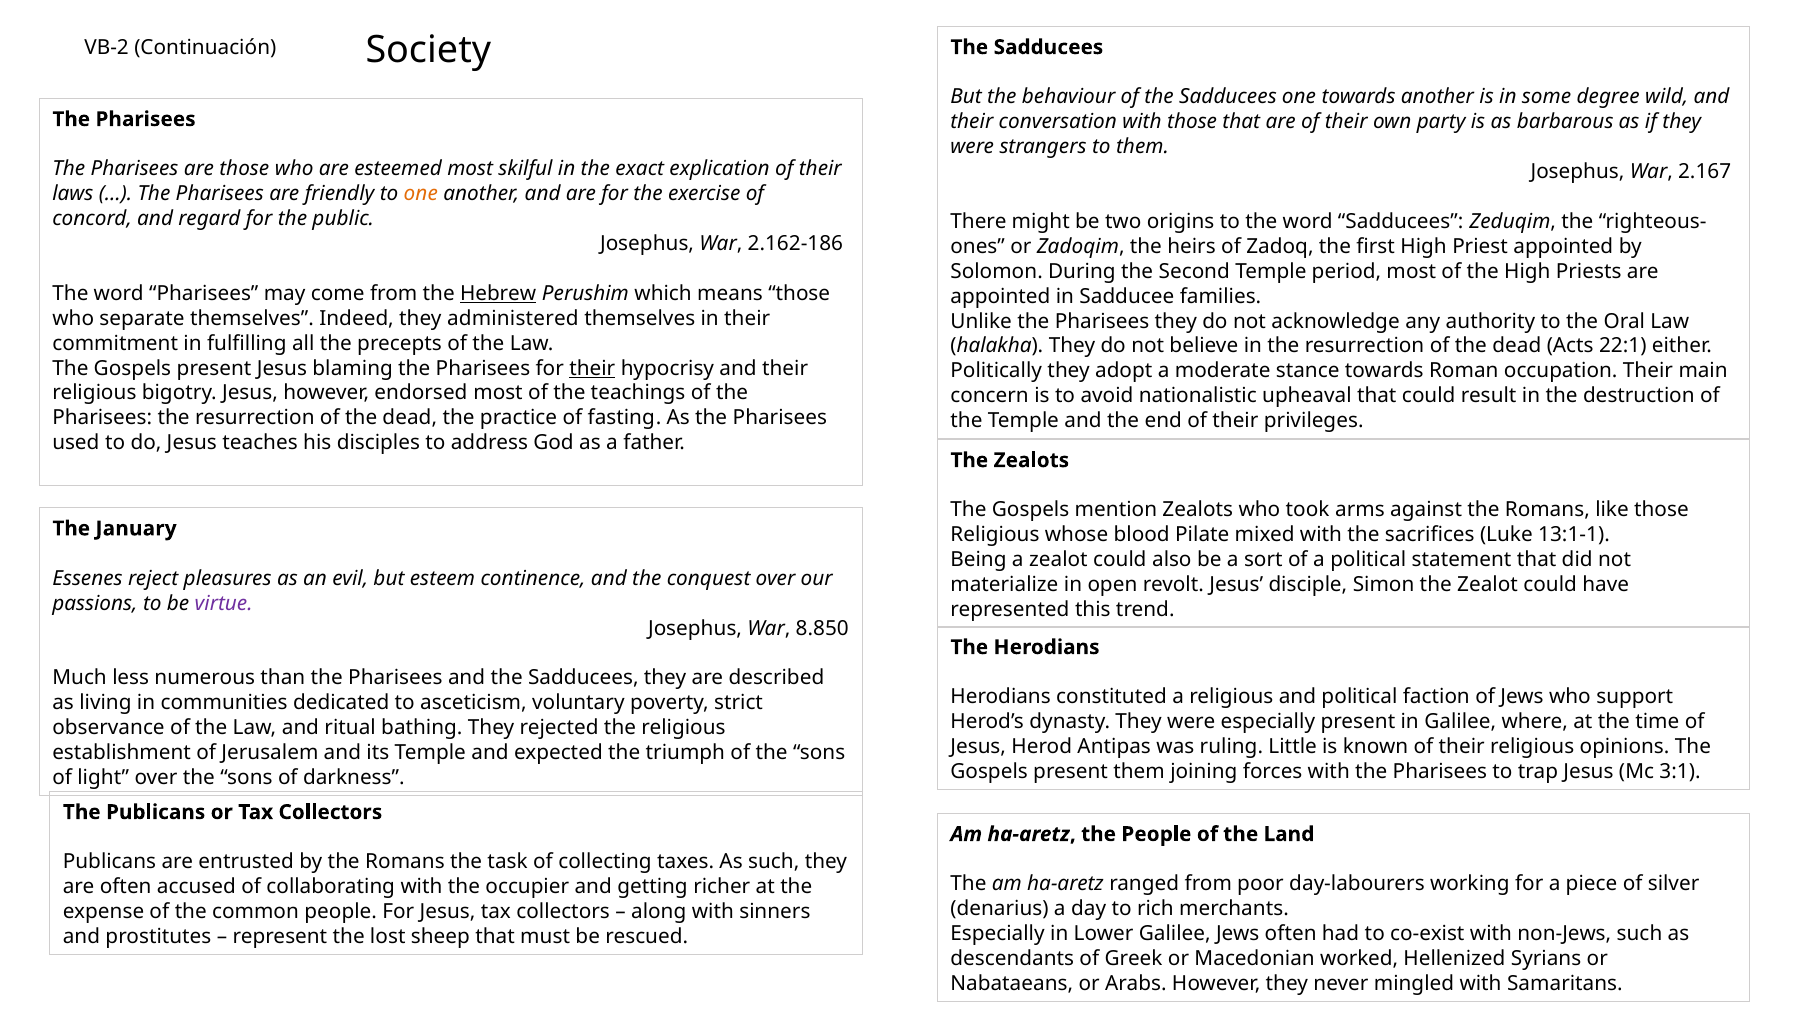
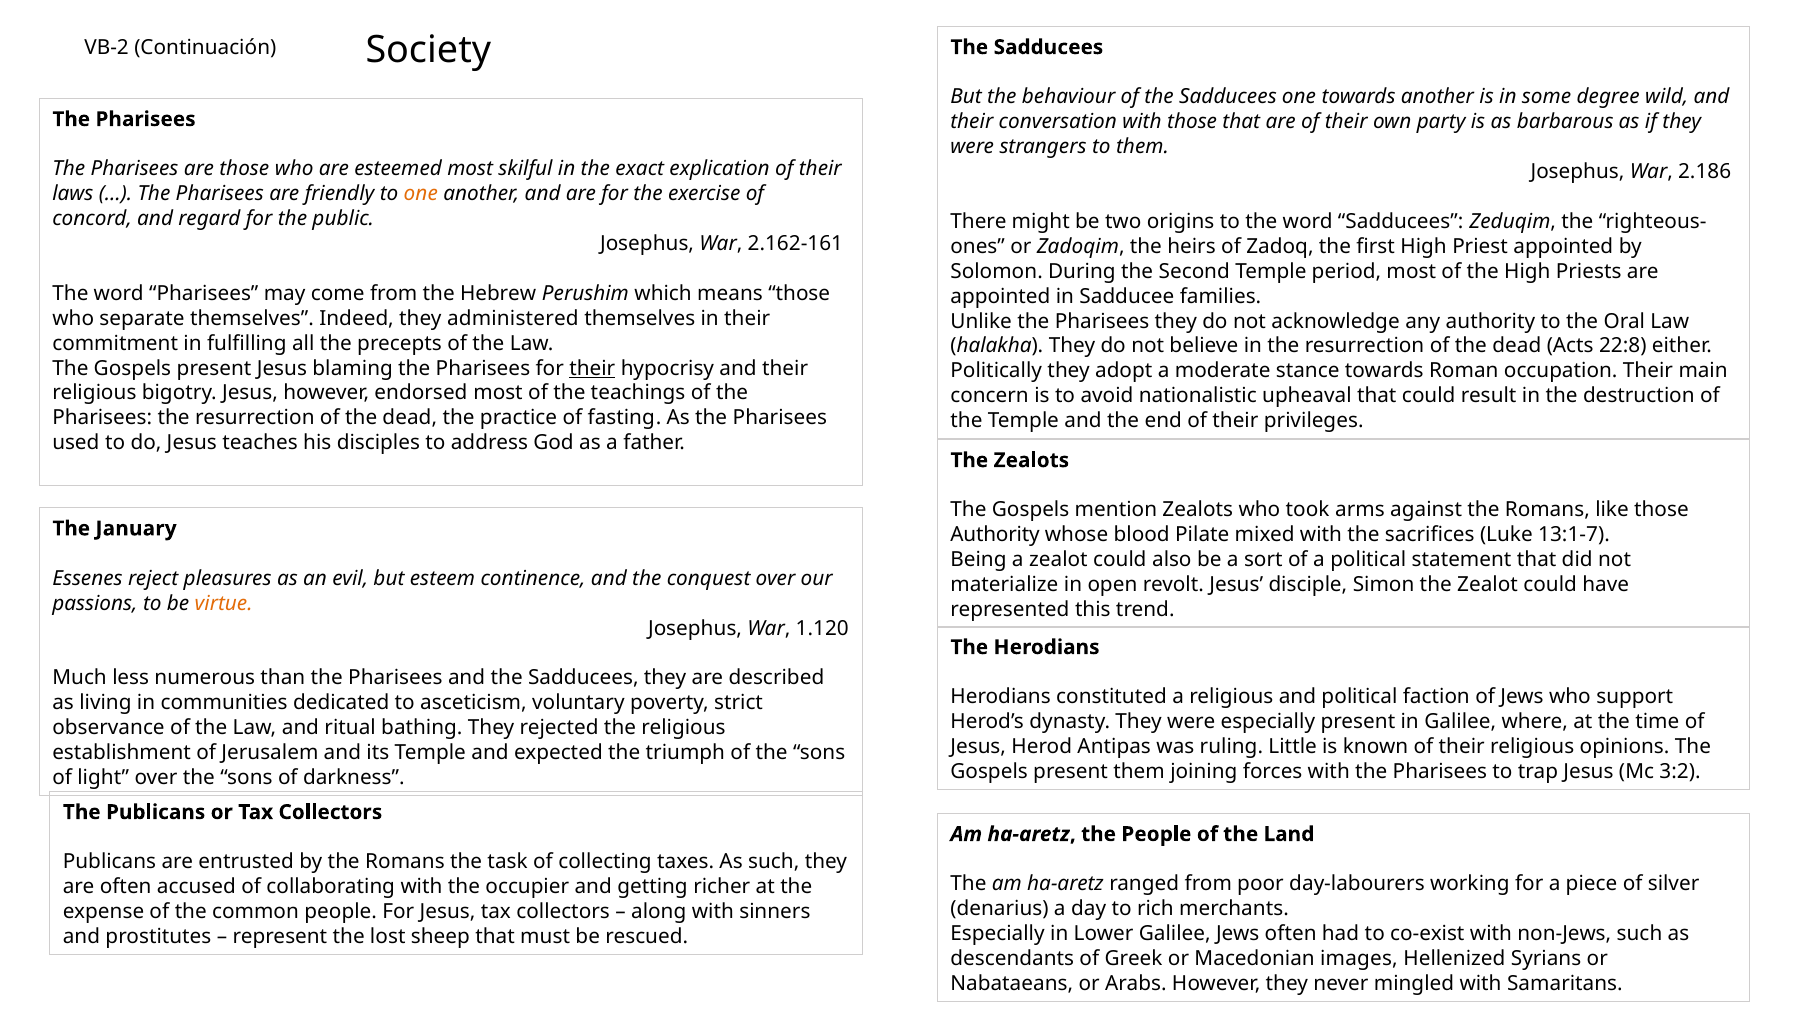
2.167: 2.167 -> 2.186
2.162-186: 2.162-186 -> 2.162-161
Hebrew underline: present -> none
22:1: 22:1 -> 22:8
Religious at (995, 535): Religious -> Authority
13:1-1: 13:1-1 -> 13:1-7
virtue colour: purple -> orange
8.850: 8.850 -> 1.120
3:1: 3:1 -> 3:2
worked: worked -> images
